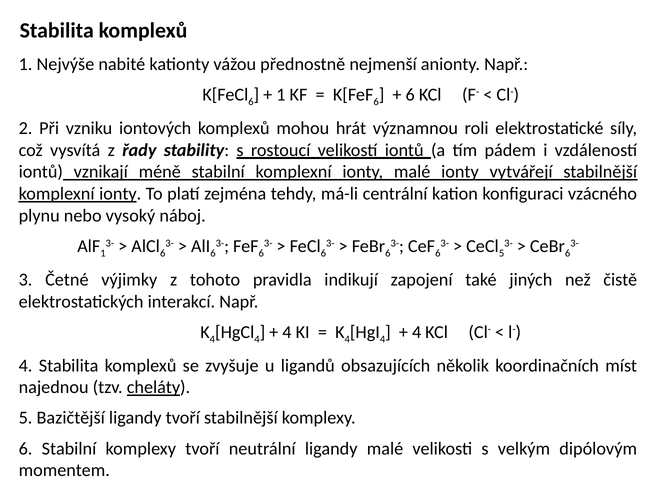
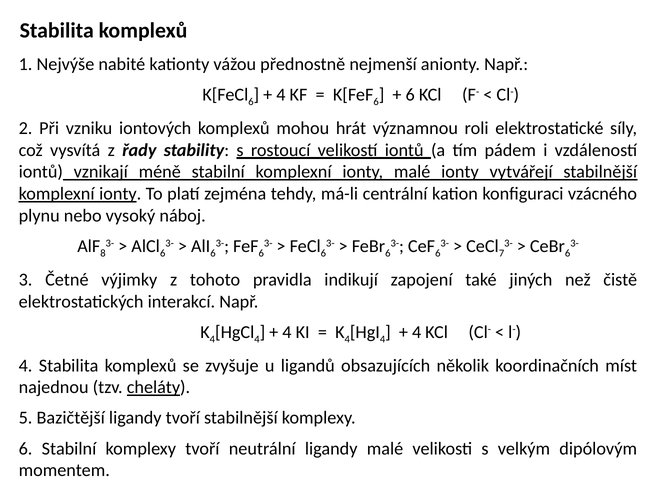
1 at (281, 95): 1 -> 4
1 at (103, 253): 1 -> 8
5 at (502, 253): 5 -> 7
